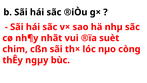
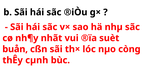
chim: chim -> buån
ngµy: ngµy -> cµnh
